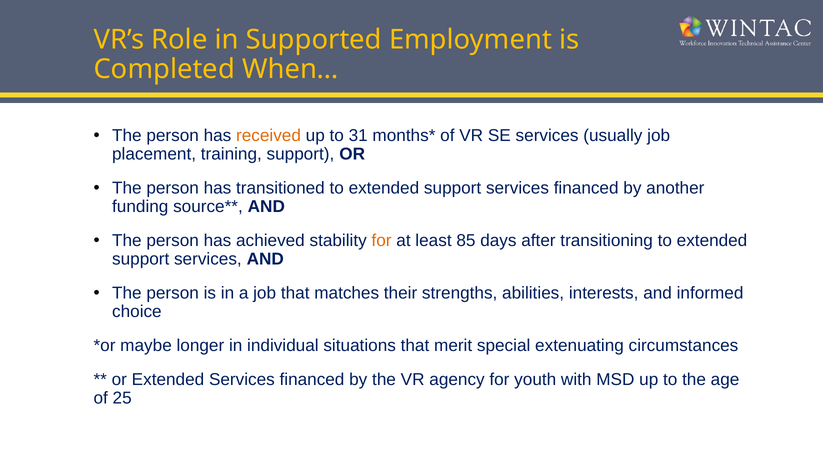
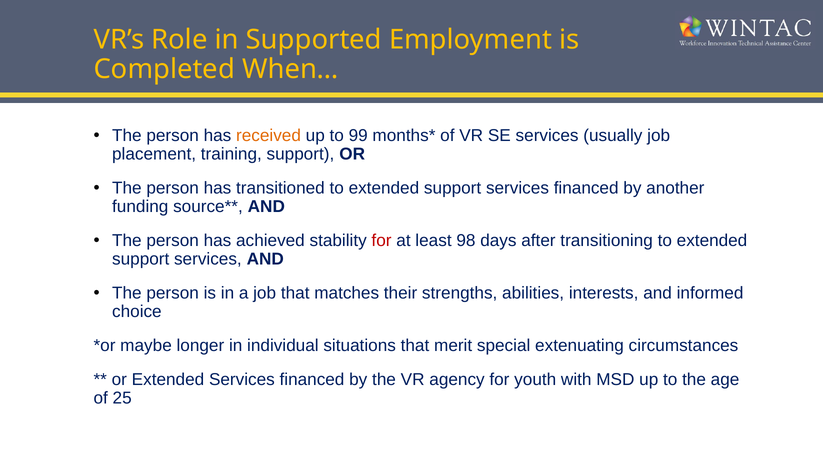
31: 31 -> 99
for at (382, 241) colour: orange -> red
85: 85 -> 98
